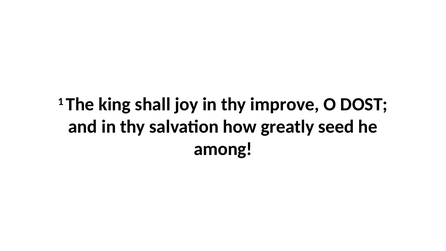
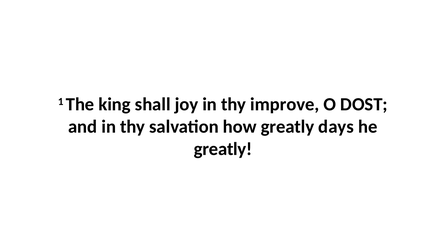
seed: seed -> days
among at (223, 149): among -> greatly
